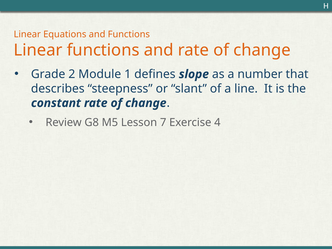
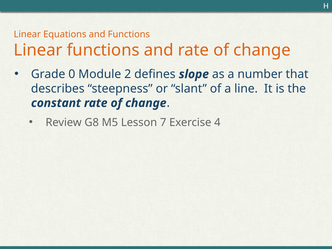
2: 2 -> 0
1: 1 -> 2
